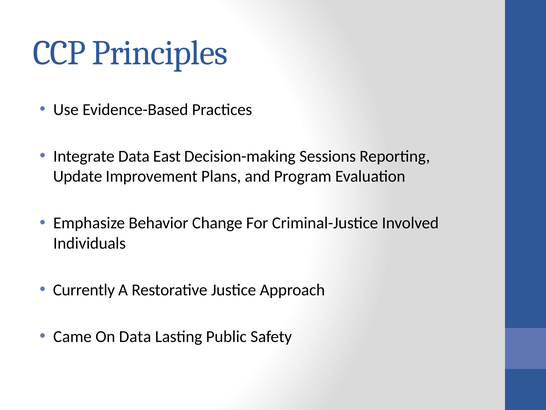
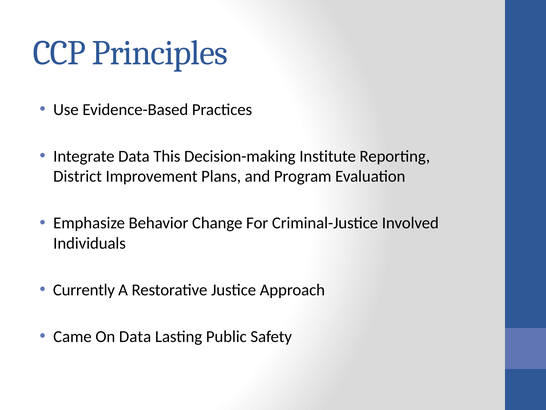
East: East -> This
Sessions: Sessions -> Institute
Update: Update -> District
